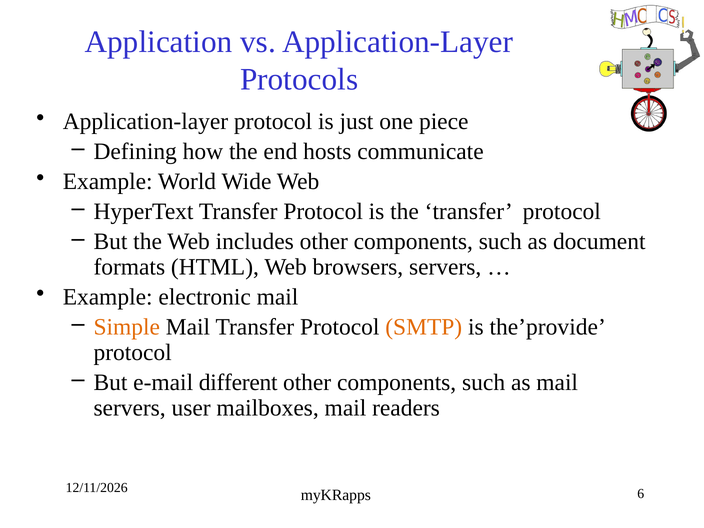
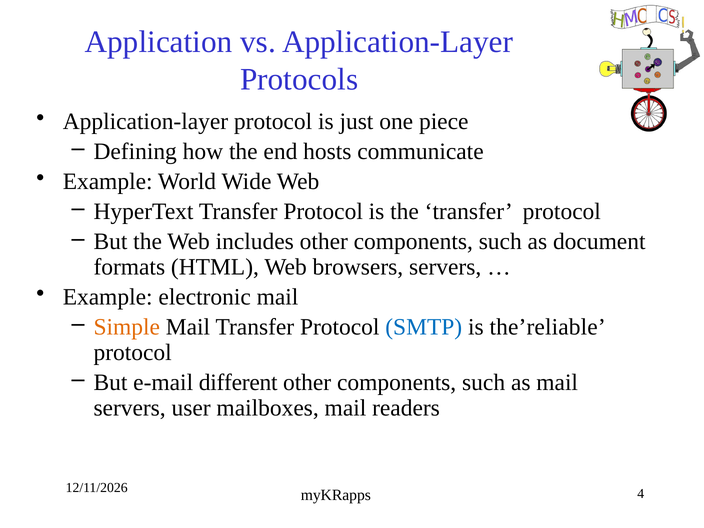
SMTP colour: orange -> blue
the’provide: the’provide -> the’reliable
6: 6 -> 4
